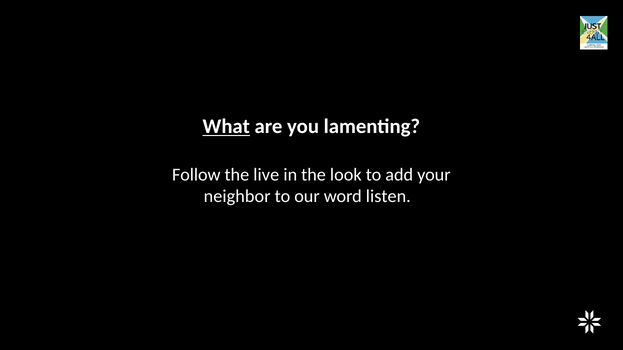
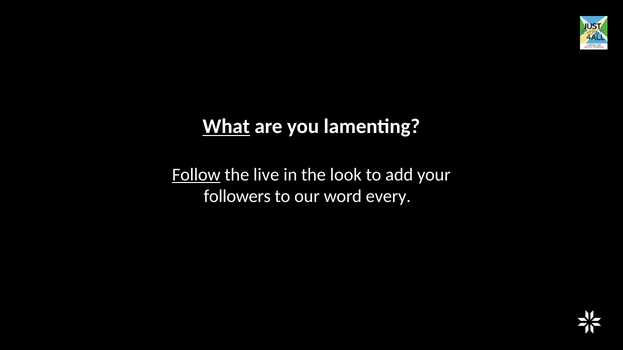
Follow underline: none -> present
neighbor: neighbor -> followers
listen: listen -> every
